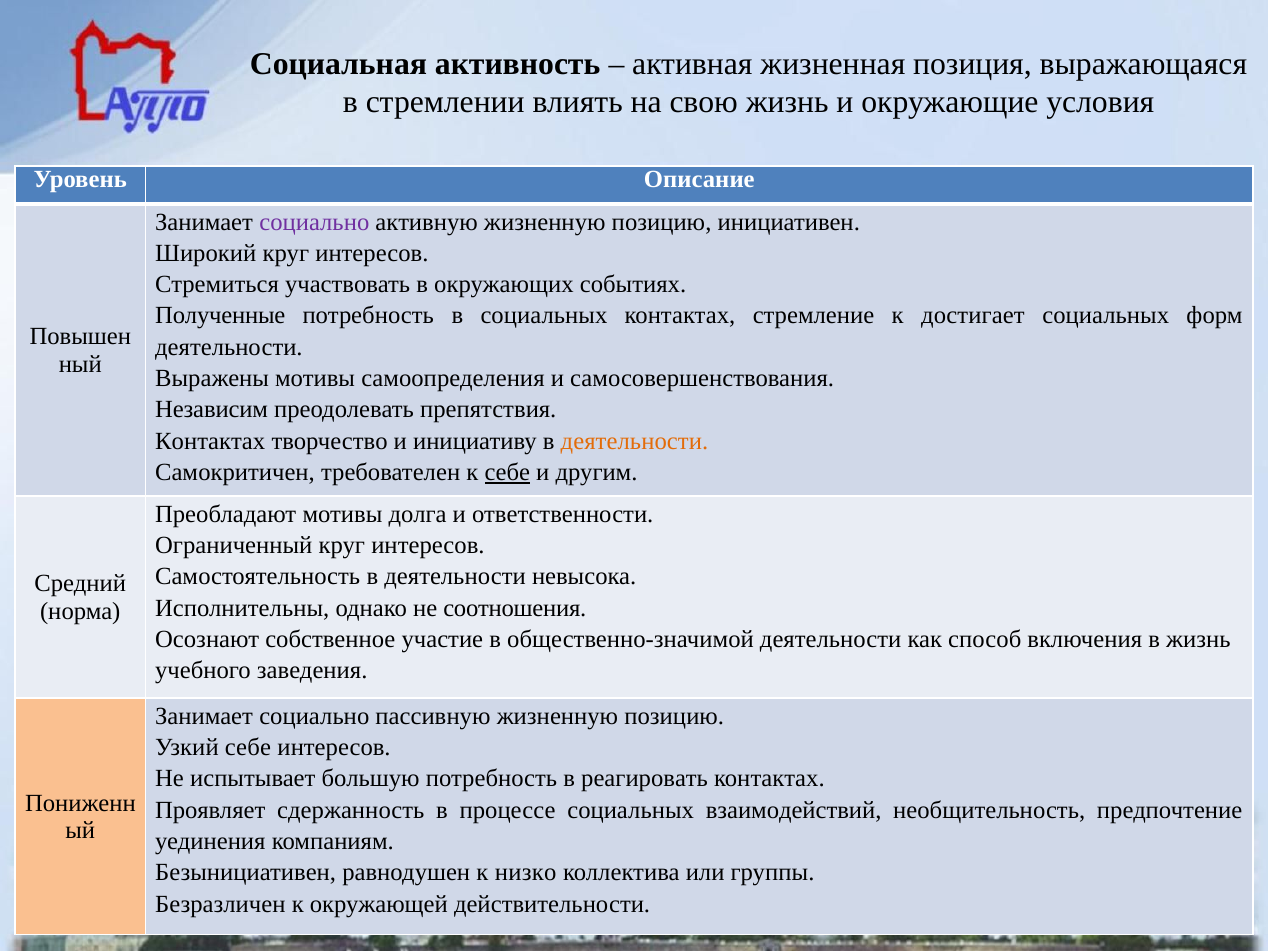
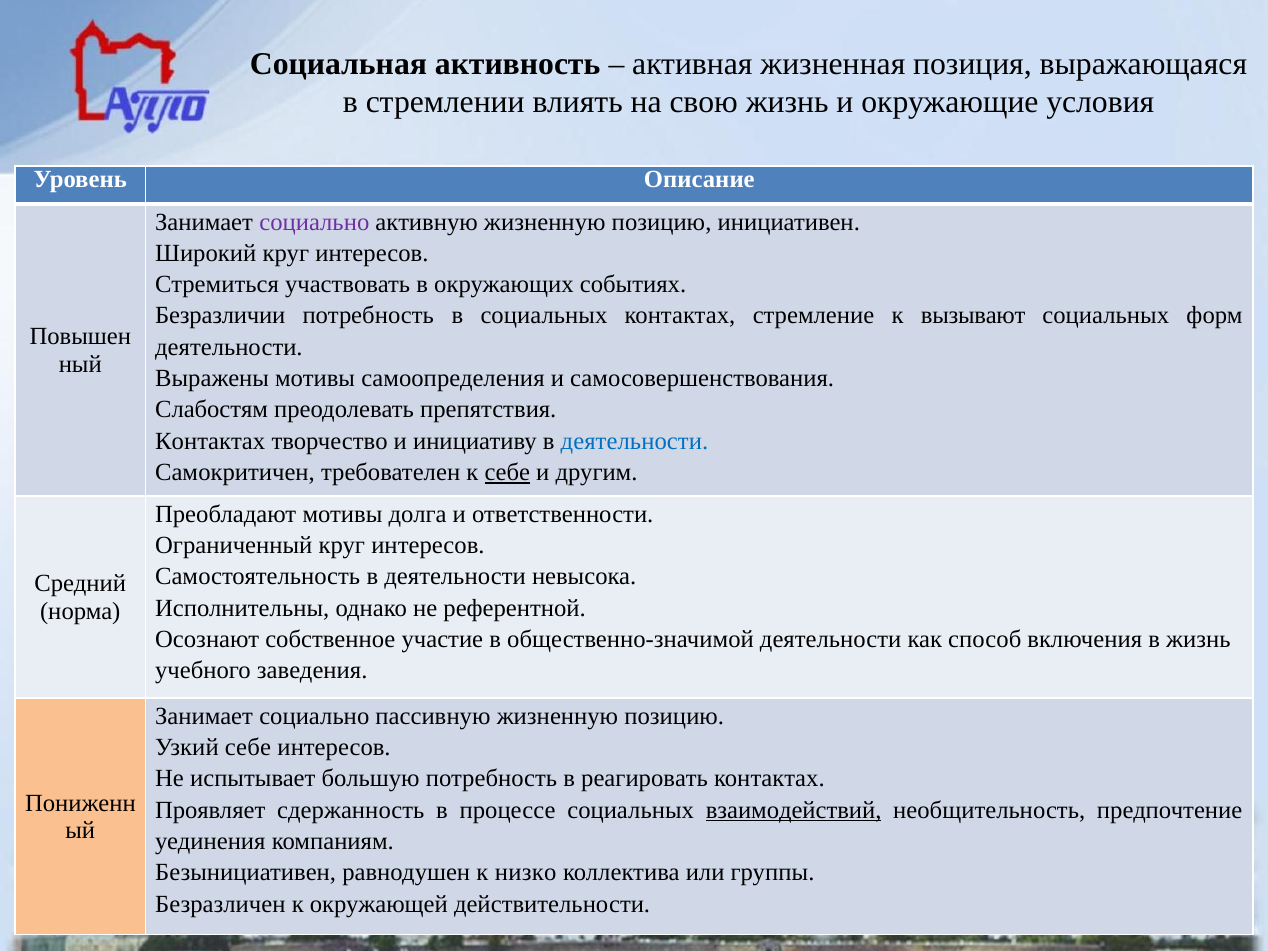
Полученные: Полученные -> Безразличии
достигает: достигает -> вызывают
Независим: Независим -> Слабостям
деятельности at (634, 441) colour: orange -> blue
соотношения: соотношения -> референтной
взаимодействий underline: none -> present
